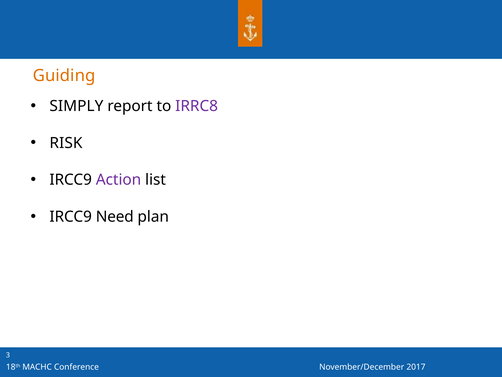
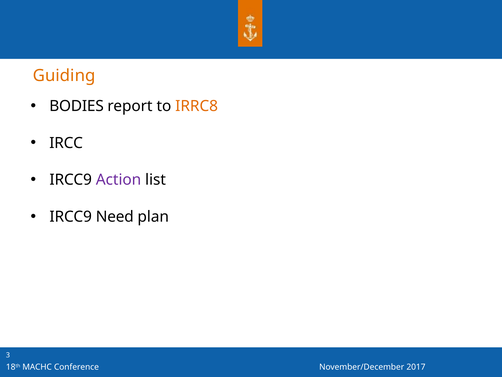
SIMPLY: SIMPLY -> BODIES
IRRC8 colour: purple -> orange
RISK: RISK -> IRCC
